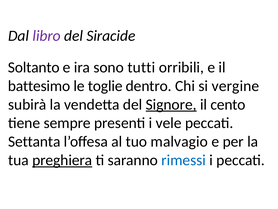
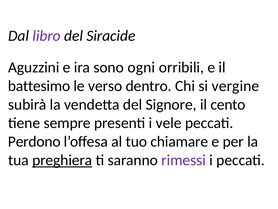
Soltanto: Soltanto -> Aguzzini
tutti: tutti -> ogni
toglie: toglie -> verso
Signore underline: present -> none
Settanta: Settanta -> Perdono
malvagio: malvagio -> chiamare
rimessi colour: blue -> purple
